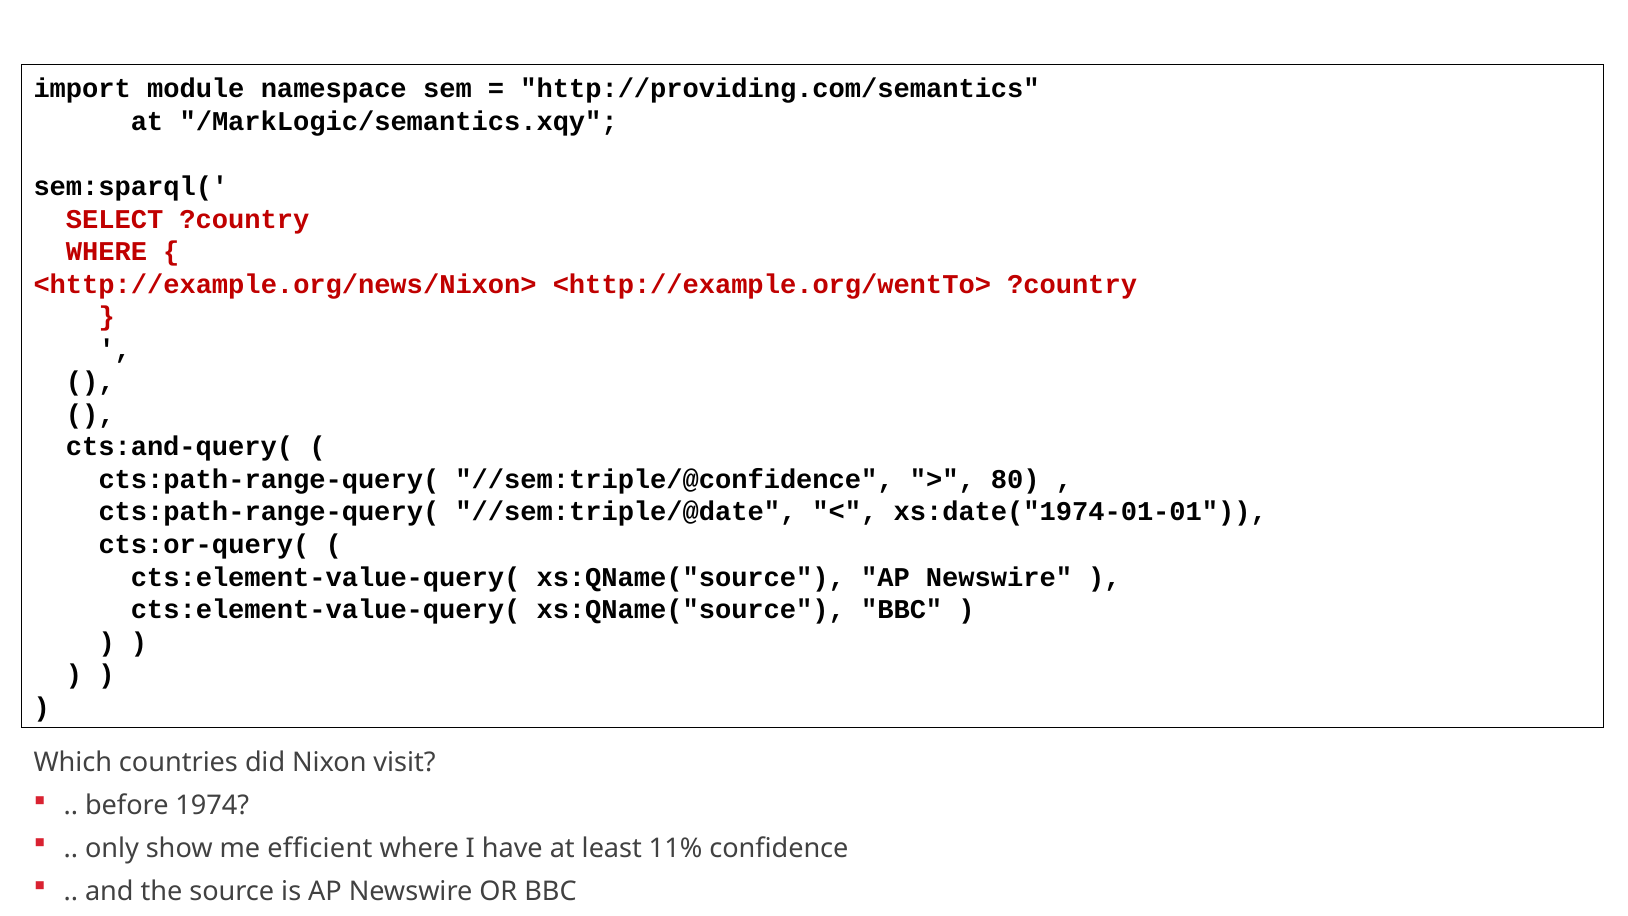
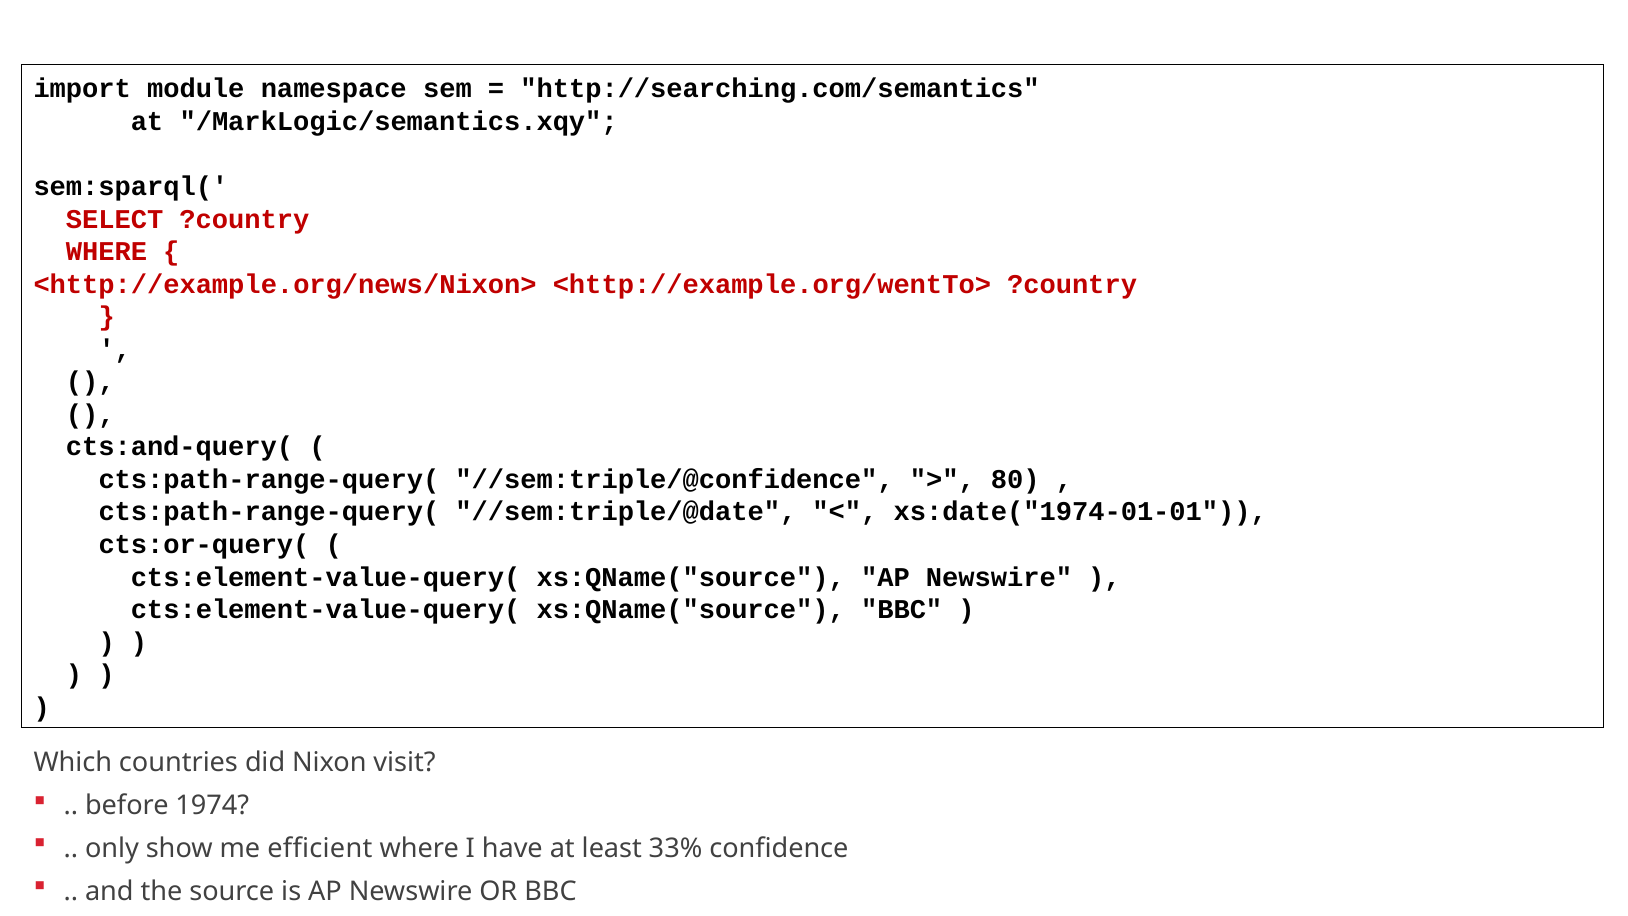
http://providing.com/semantics: http://providing.com/semantics -> http://searching.com/semantics
11%: 11% -> 33%
